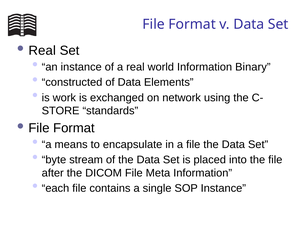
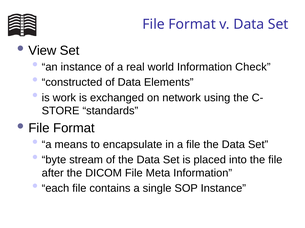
Real at (42, 51): Real -> View
Binary: Binary -> Check
